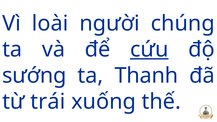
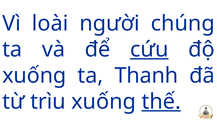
sướng at (34, 76): sướng -> xuống
trái: trái -> trìu
thế underline: none -> present
